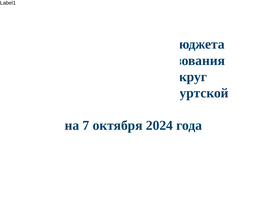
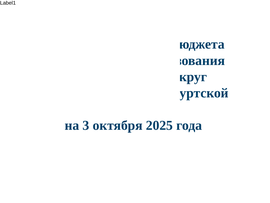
7: 7 -> 3
2024: 2024 -> 2025
